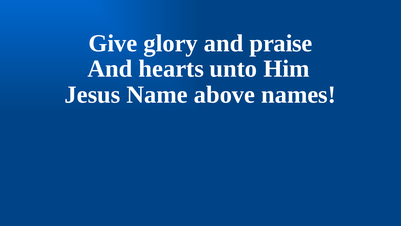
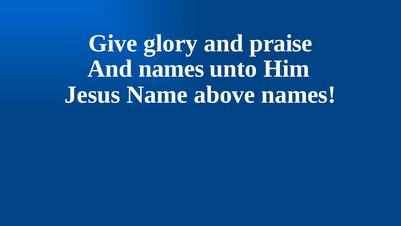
And hearts: hearts -> names
